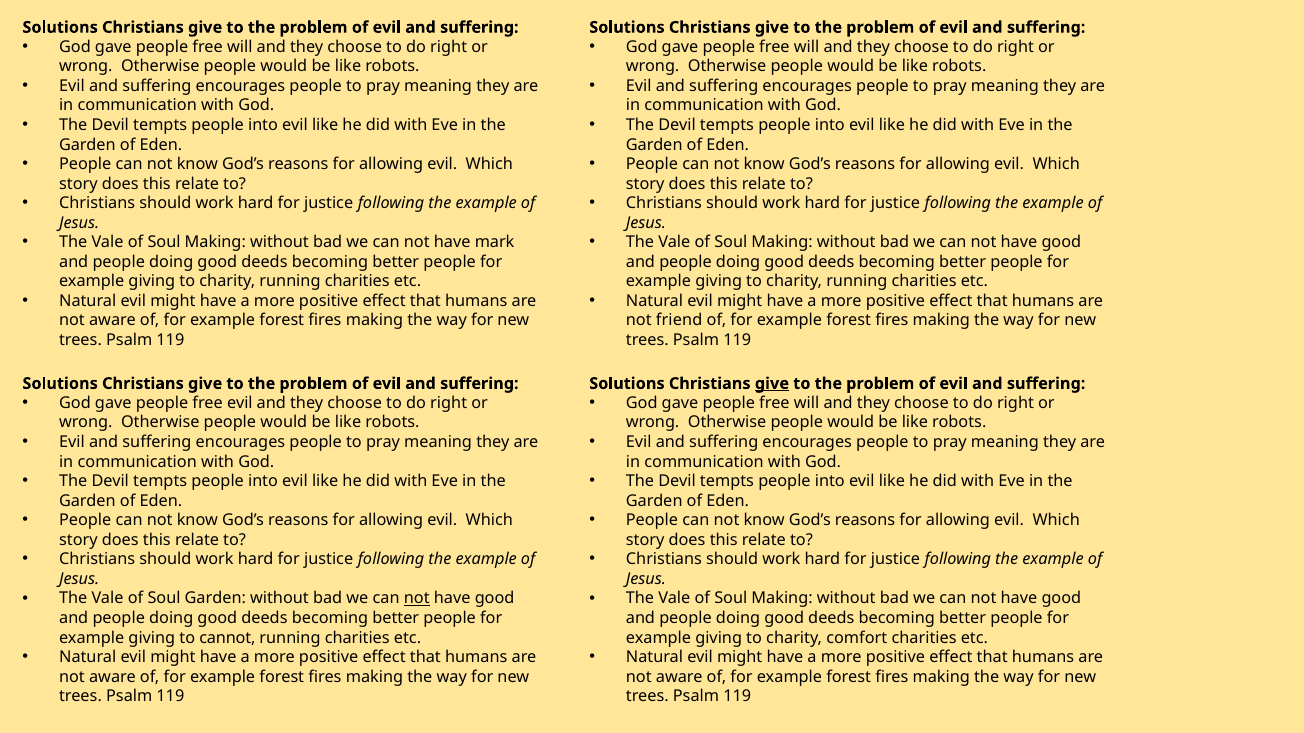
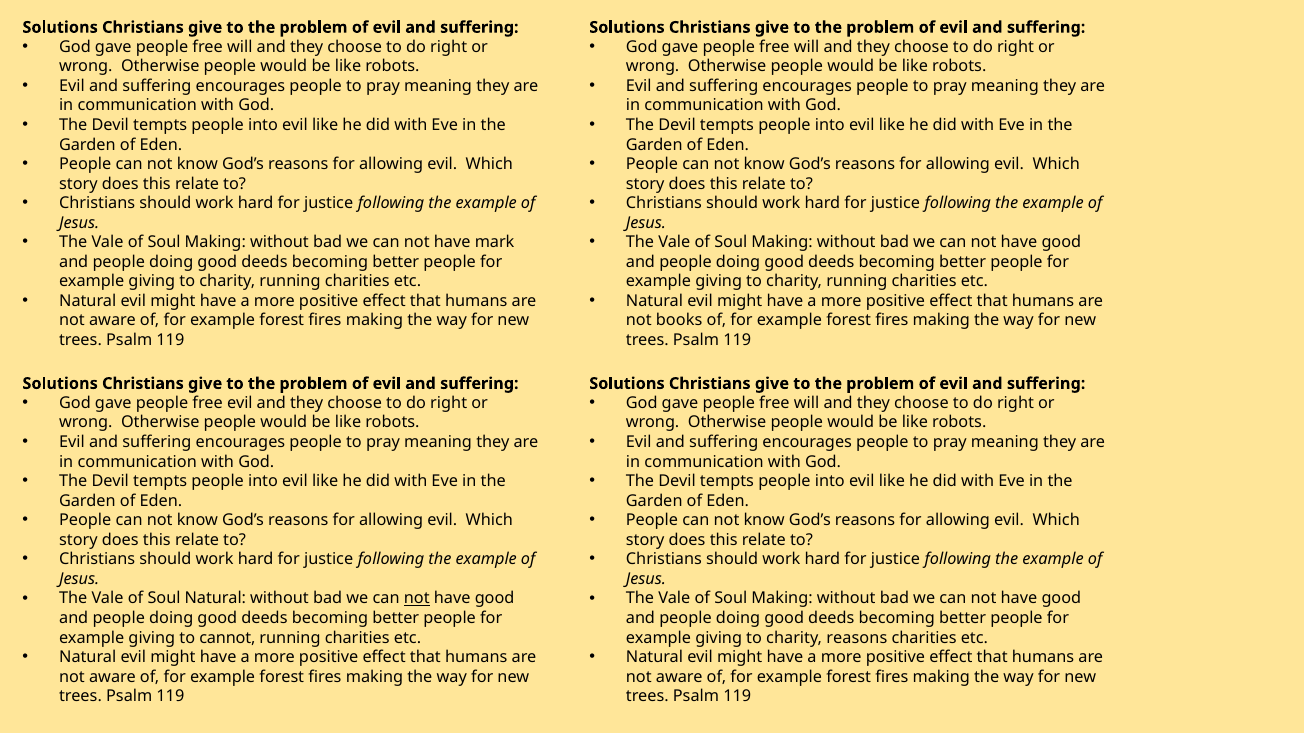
friend: friend -> books
give at (772, 384) underline: present -> none
Soul Garden: Garden -> Natural
charity comfort: comfort -> reasons
